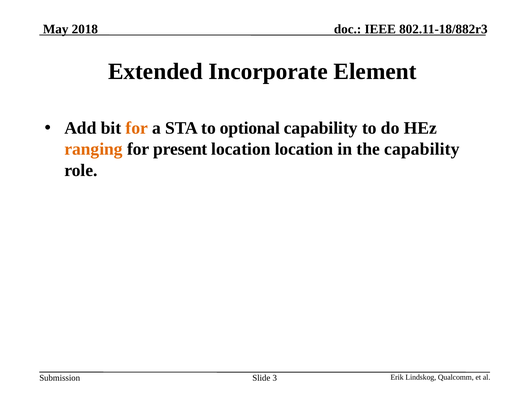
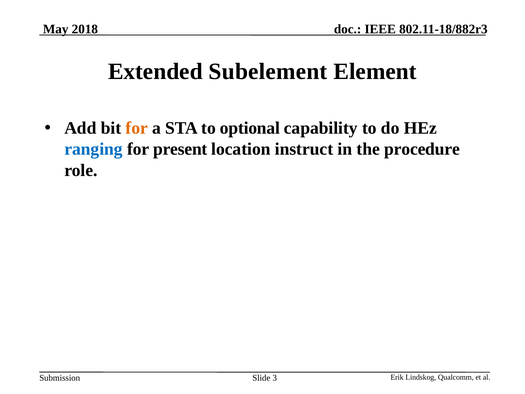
Incorporate: Incorporate -> Subelement
ranging colour: orange -> blue
location location: location -> instruct
the capability: capability -> procedure
